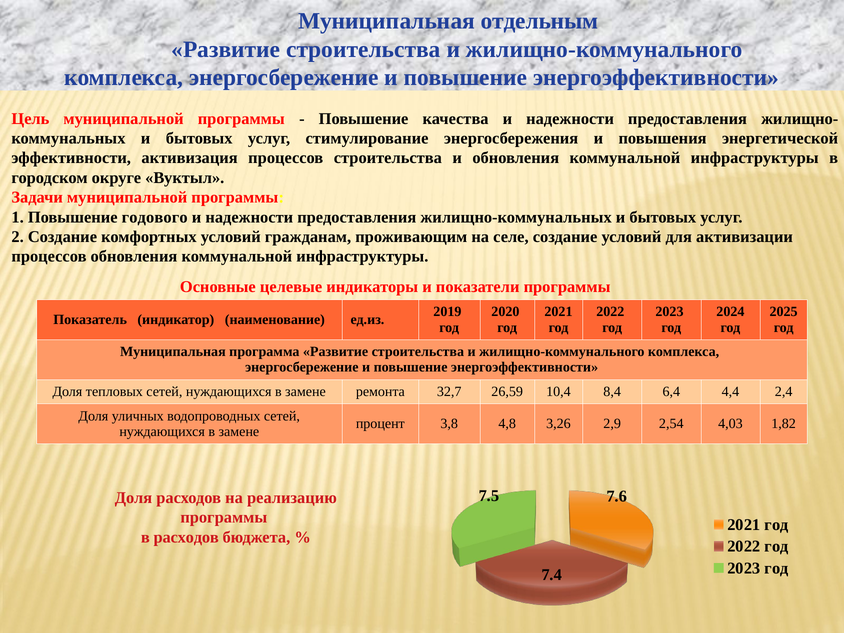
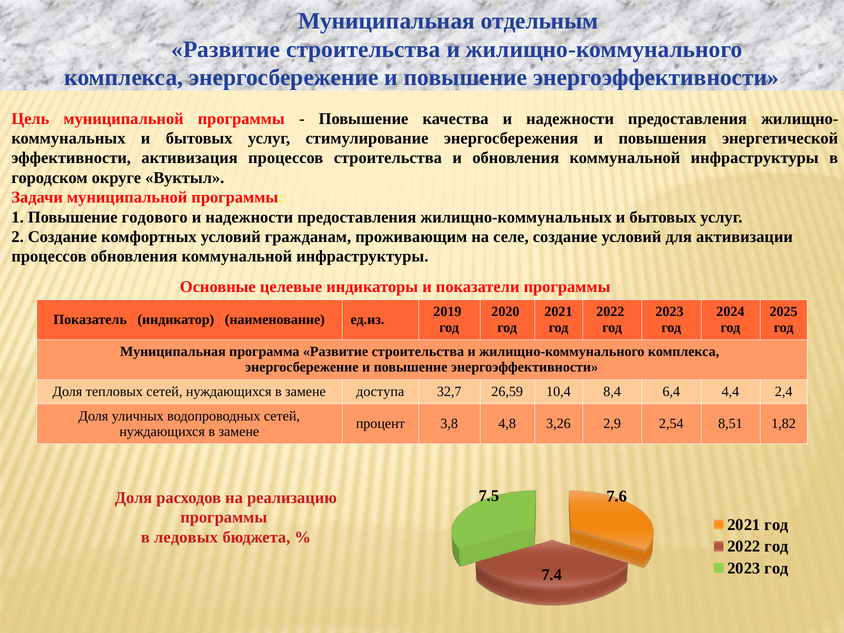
ремонта: ремонта -> доступа
4,03: 4,03 -> 8,51
в расходов: расходов -> ледовых
